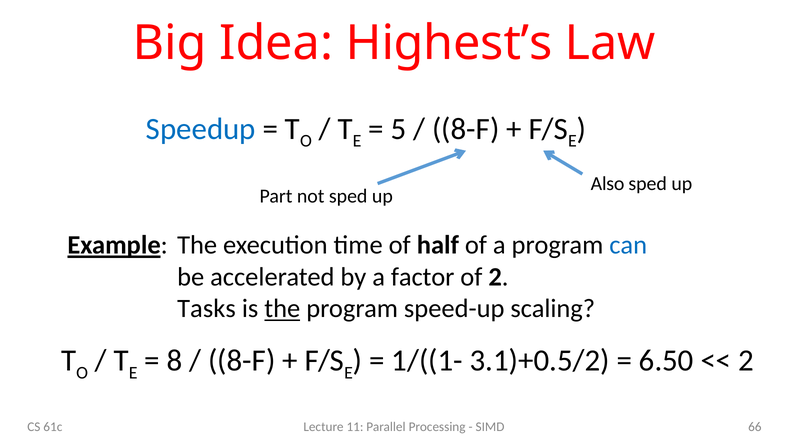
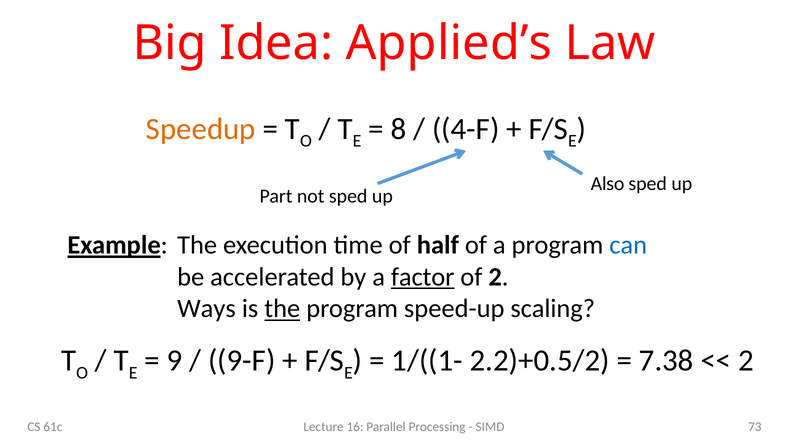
Highest’s: Highest’s -> Applied’s
Speedup colour: blue -> orange
5: 5 -> 8
8-F at (466, 129): 8-F -> 4-F
factor underline: none -> present
Tasks: Tasks -> Ways
8: 8 -> 9
8-F at (242, 361): 8-F -> 9-F
3.1)+0.5/2: 3.1)+0.5/2 -> 2.2)+0.5/2
6.50: 6.50 -> 7.38
11: 11 -> 16
66: 66 -> 73
